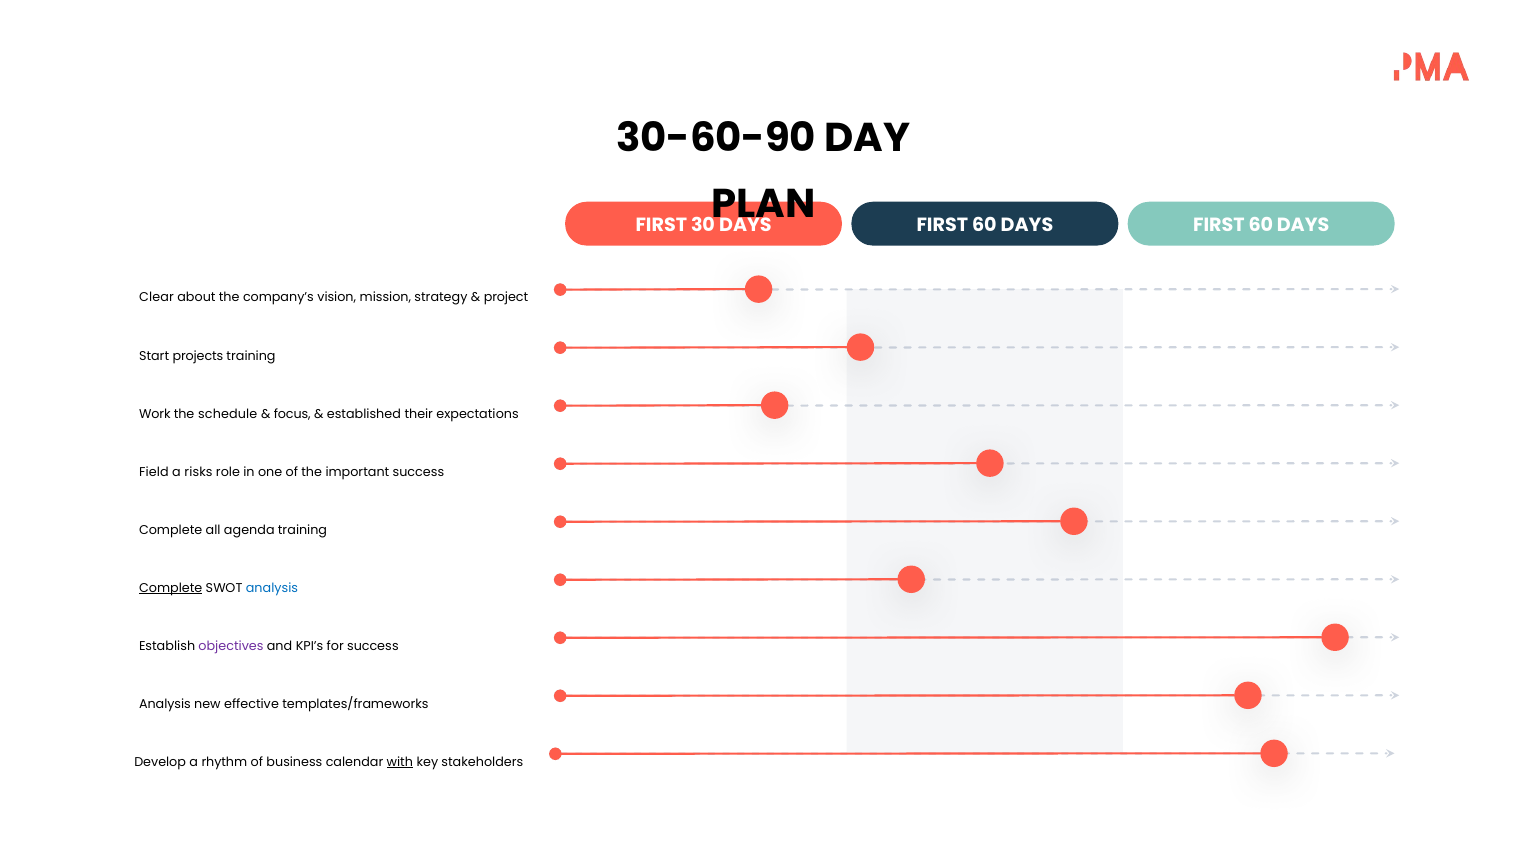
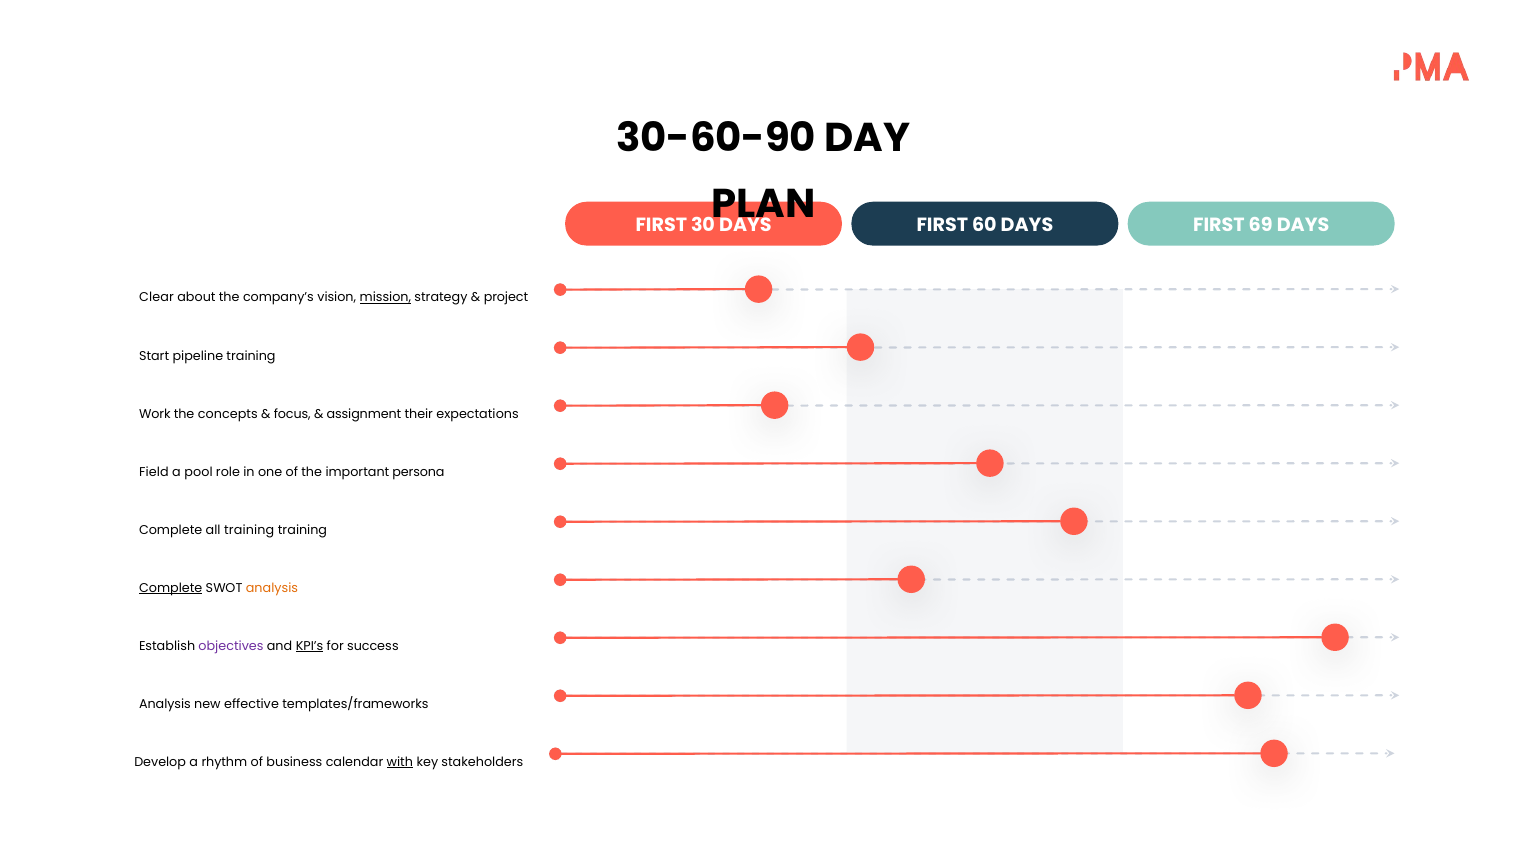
60 at (1261, 225): 60 -> 69
mission underline: none -> present
projects: projects -> pipeline
schedule: schedule -> concepts
established: established -> assignment
risks: risks -> pool
important success: success -> persona
all agenda: agenda -> training
analysis at (272, 588) colour: blue -> orange
KPI’s underline: none -> present
